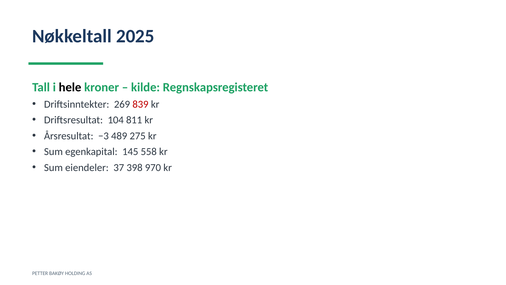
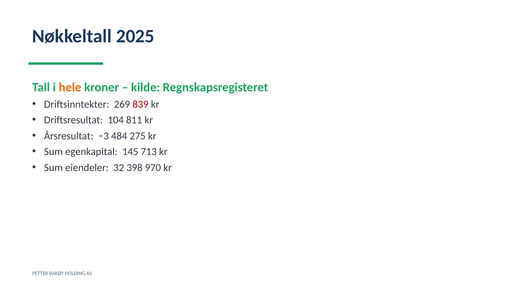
hele colour: black -> orange
489: 489 -> 484
558: 558 -> 713
37: 37 -> 32
